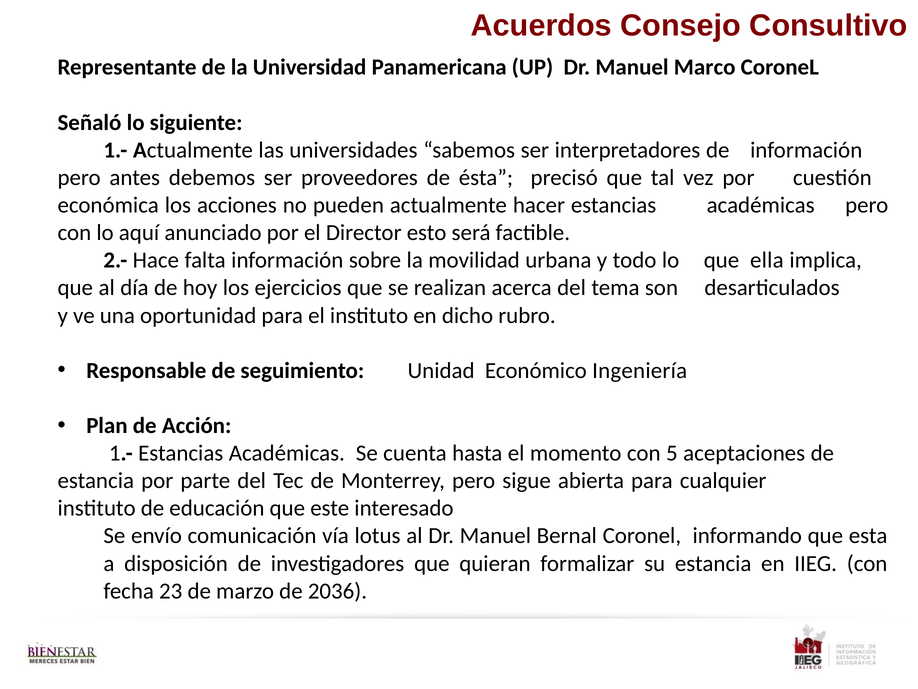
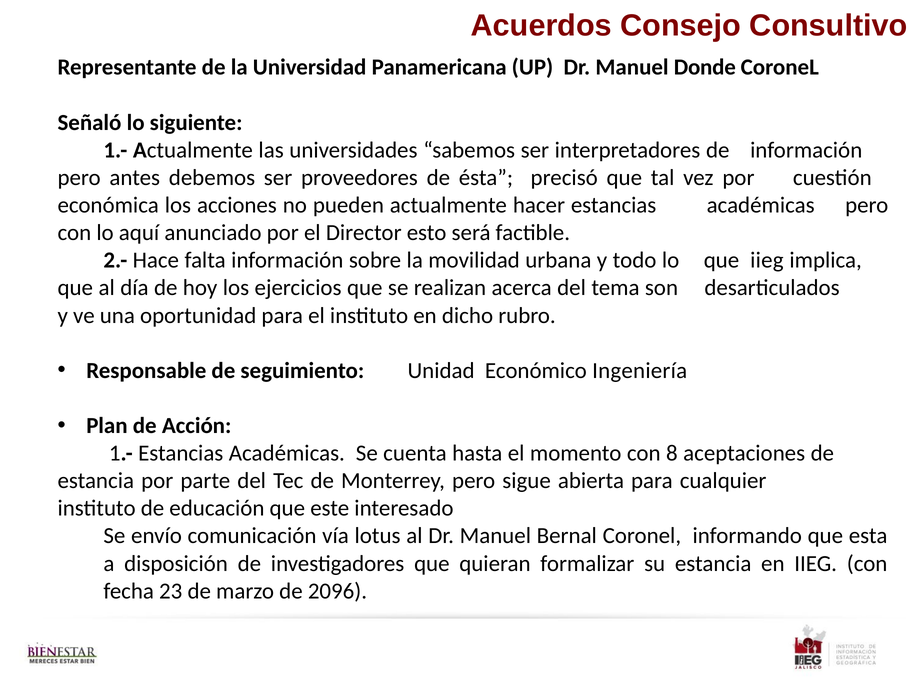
Marco: Marco -> Donde
que ella: ella -> iieg
5: 5 -> 8
2036: 2036 -> 2096
